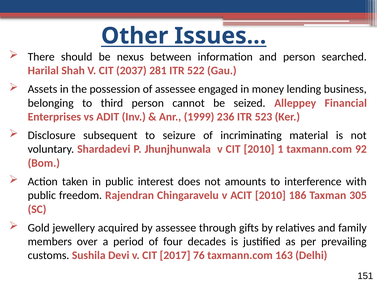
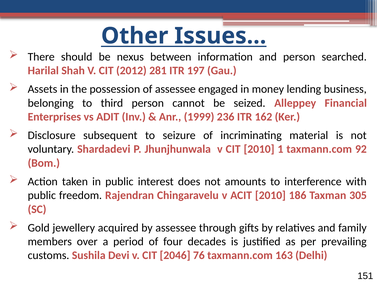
2037: 2037 -> 2012
522: 522 -> 197
523: 523 -> 162
2017: 2017 -> 2046
